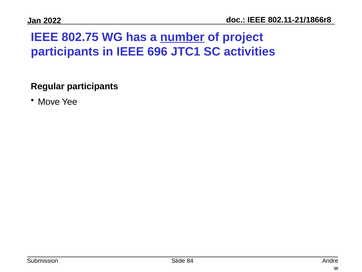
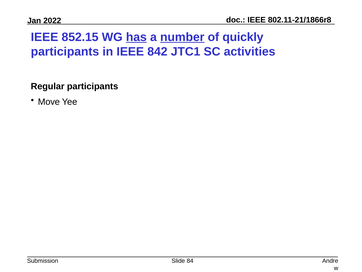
802.75: 802.75 -> 852.15
has underline: none -> present
project: project -> quickly
696: 696 -> 842
